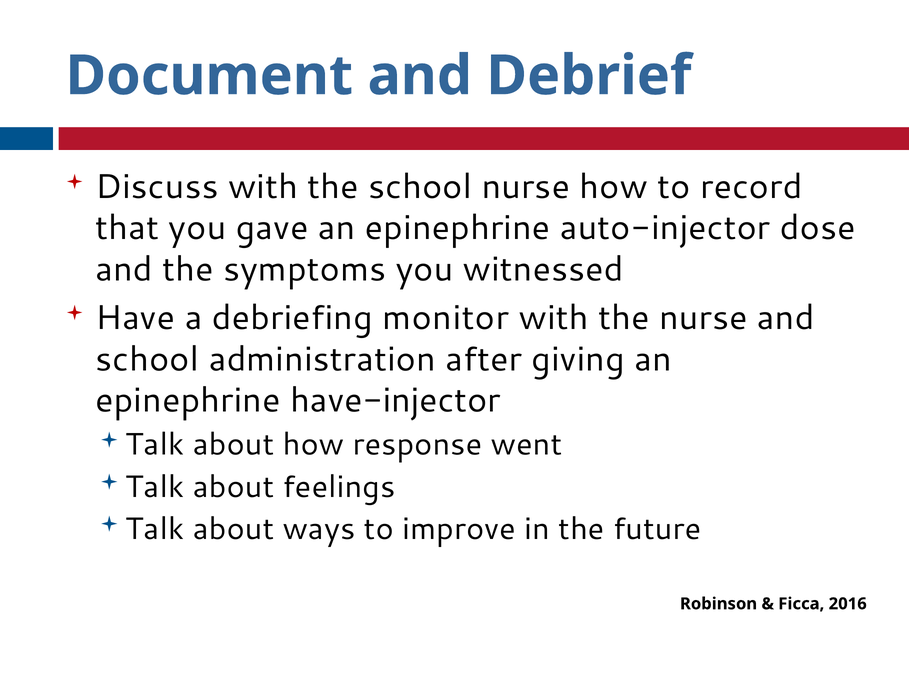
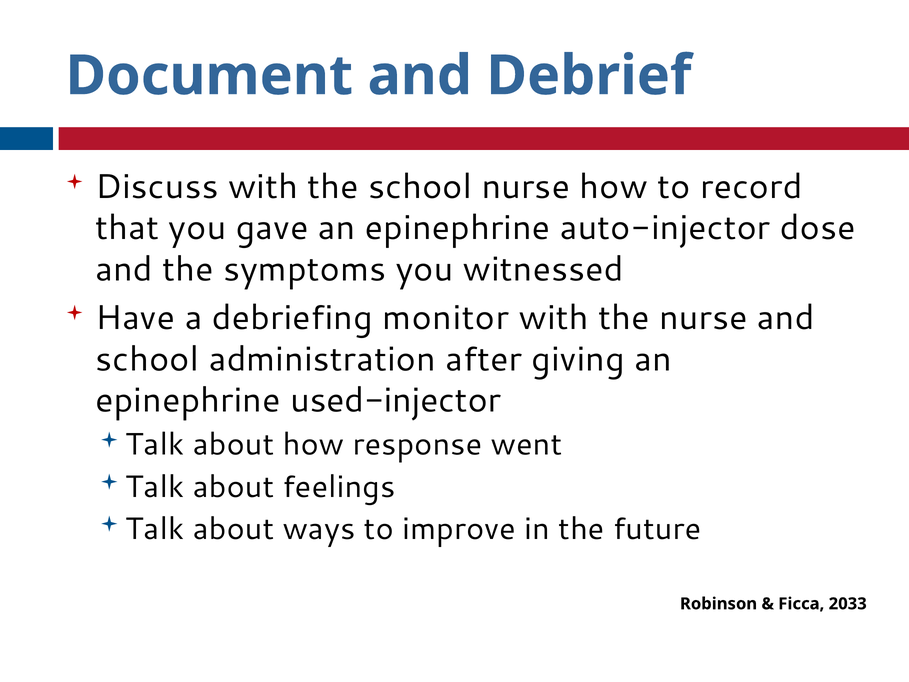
have-injector: have-injector -> used-injector
2016: 2016 -> 2033
